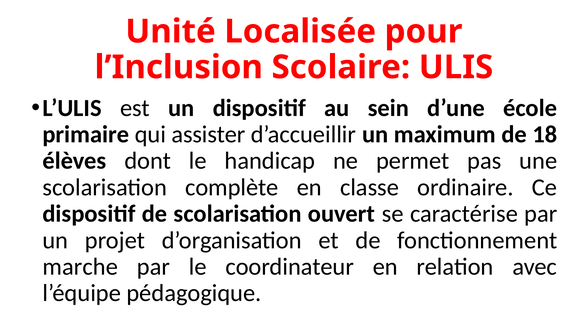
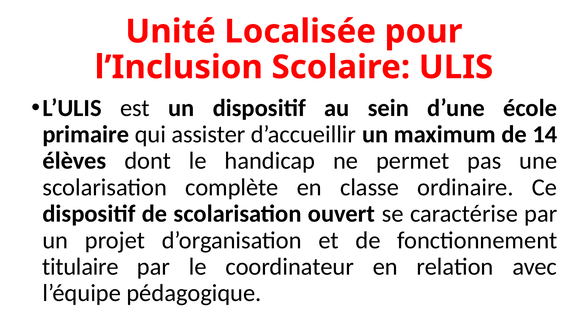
18: 18 -> 14
marche: marche -> titulaire
